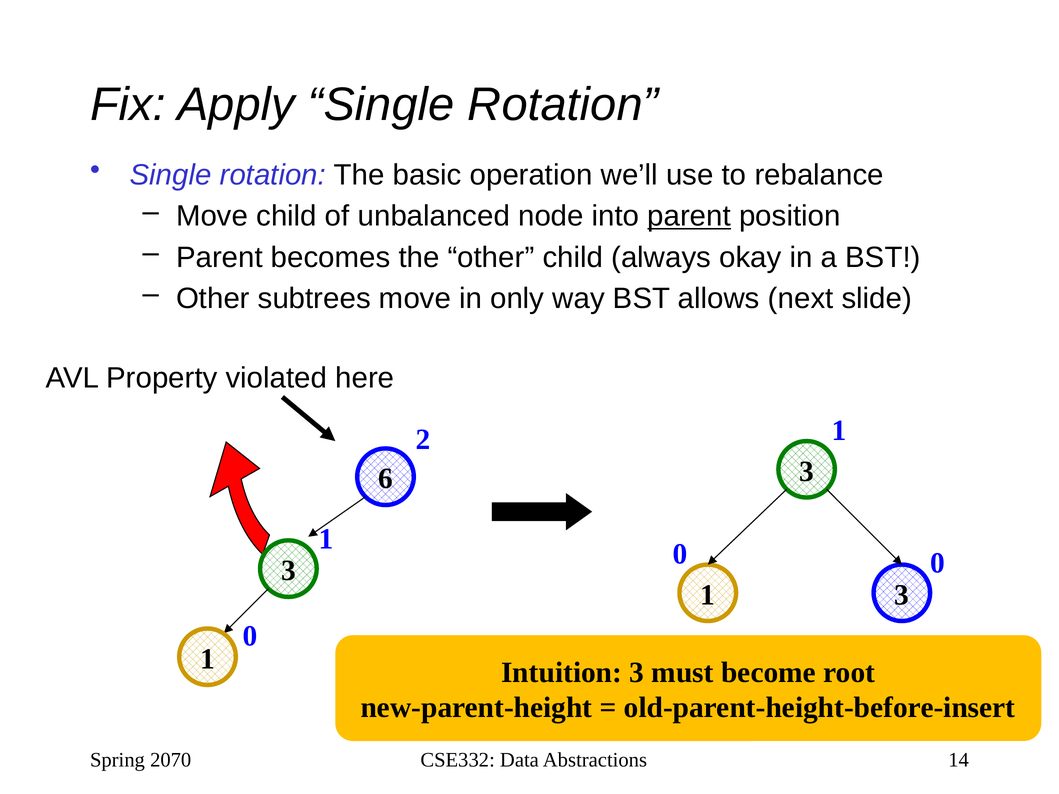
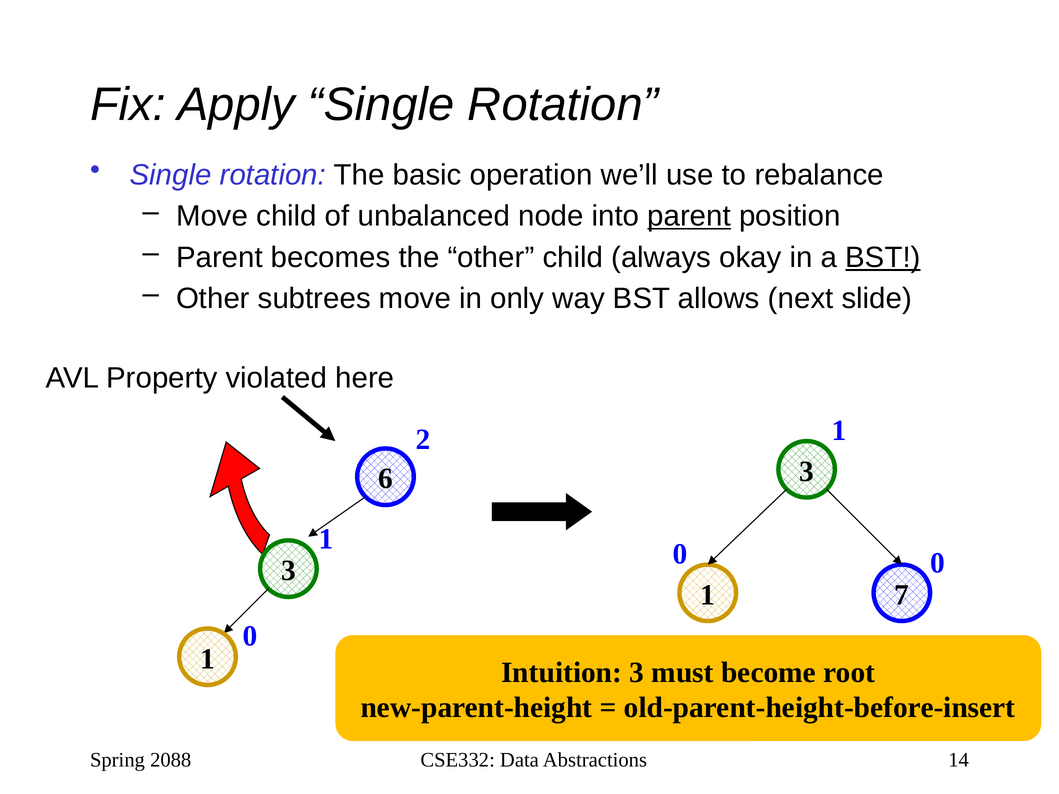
BST at (883, 257) underline: none -> present
1 3: 3 -> 7
2070: 2070 -> 2088
